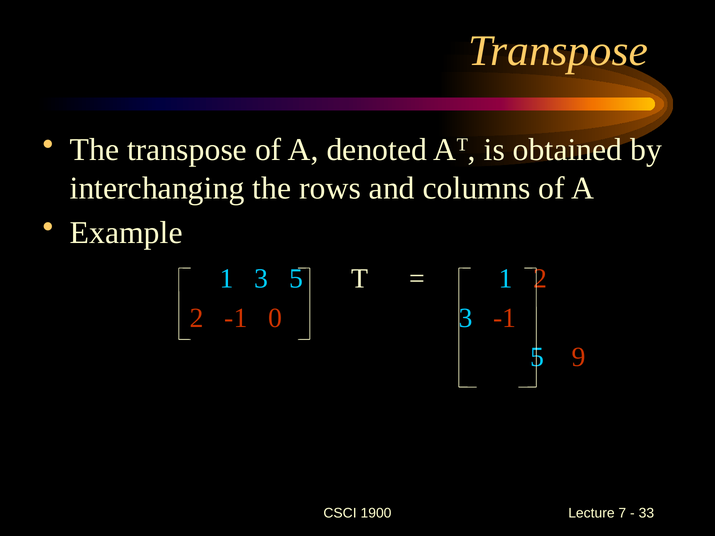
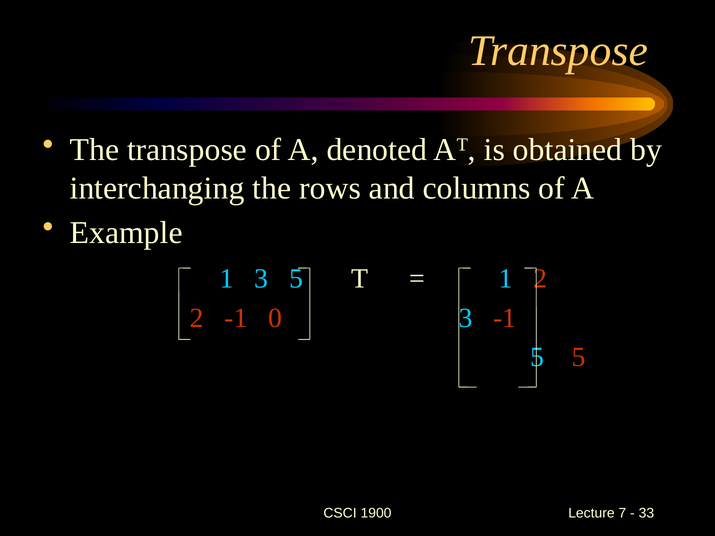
5 9: 9 -> 5
